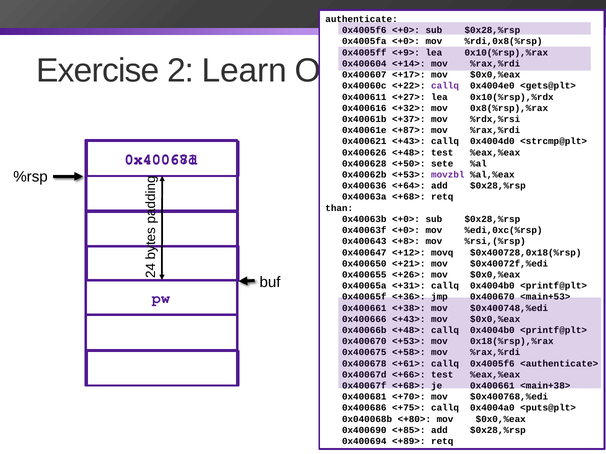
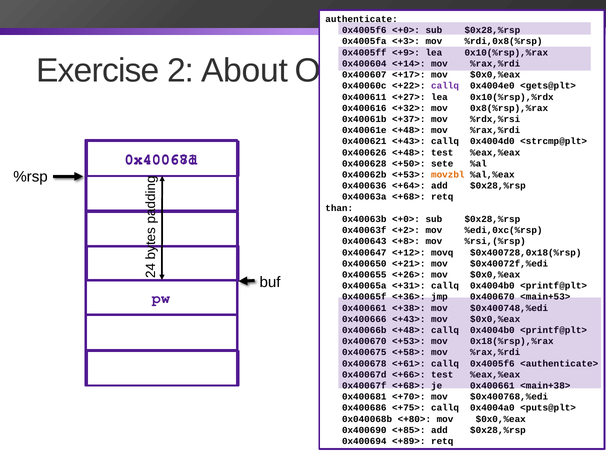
0x4005fa <+0>: <+0> -> <+3>
Learn: Learn -> About
0x40061e <+87>: <+87> -> <+48>
movzbl colour: purple -> orange
0x40063f <+0>: <+0> -> <+2>
